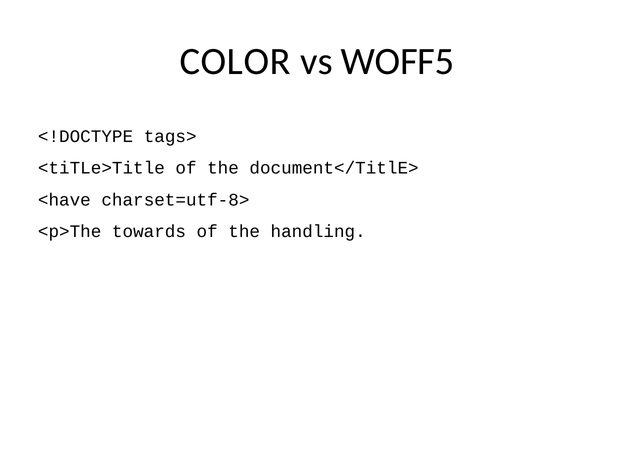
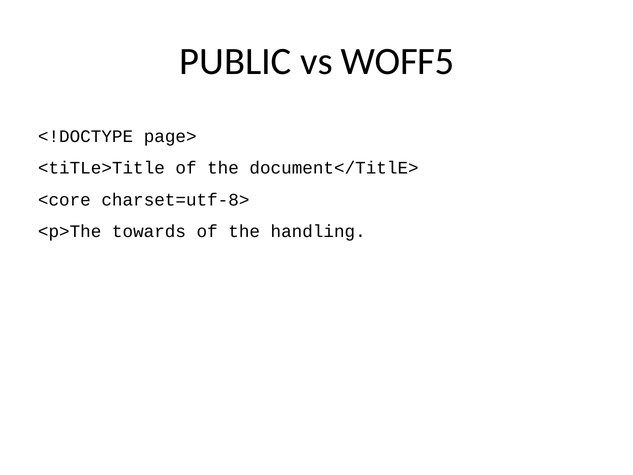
COLOR: COLOR -> PUBLIC
tags>: tags> -> page>
<have: <have -> <core
